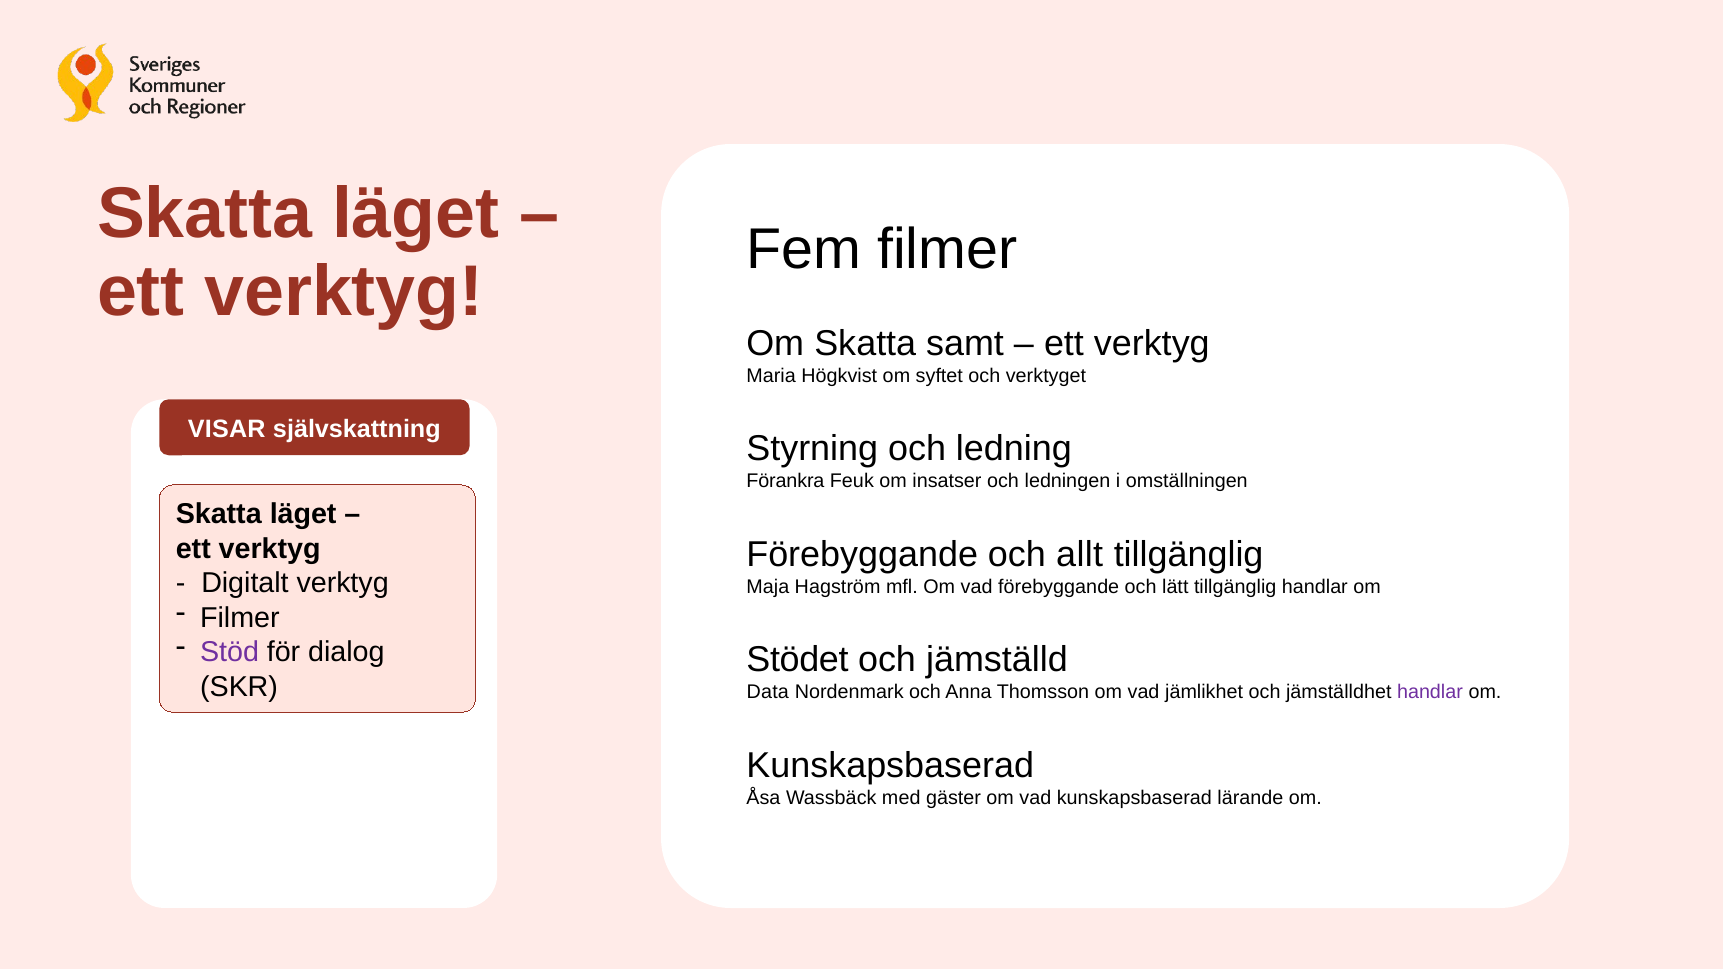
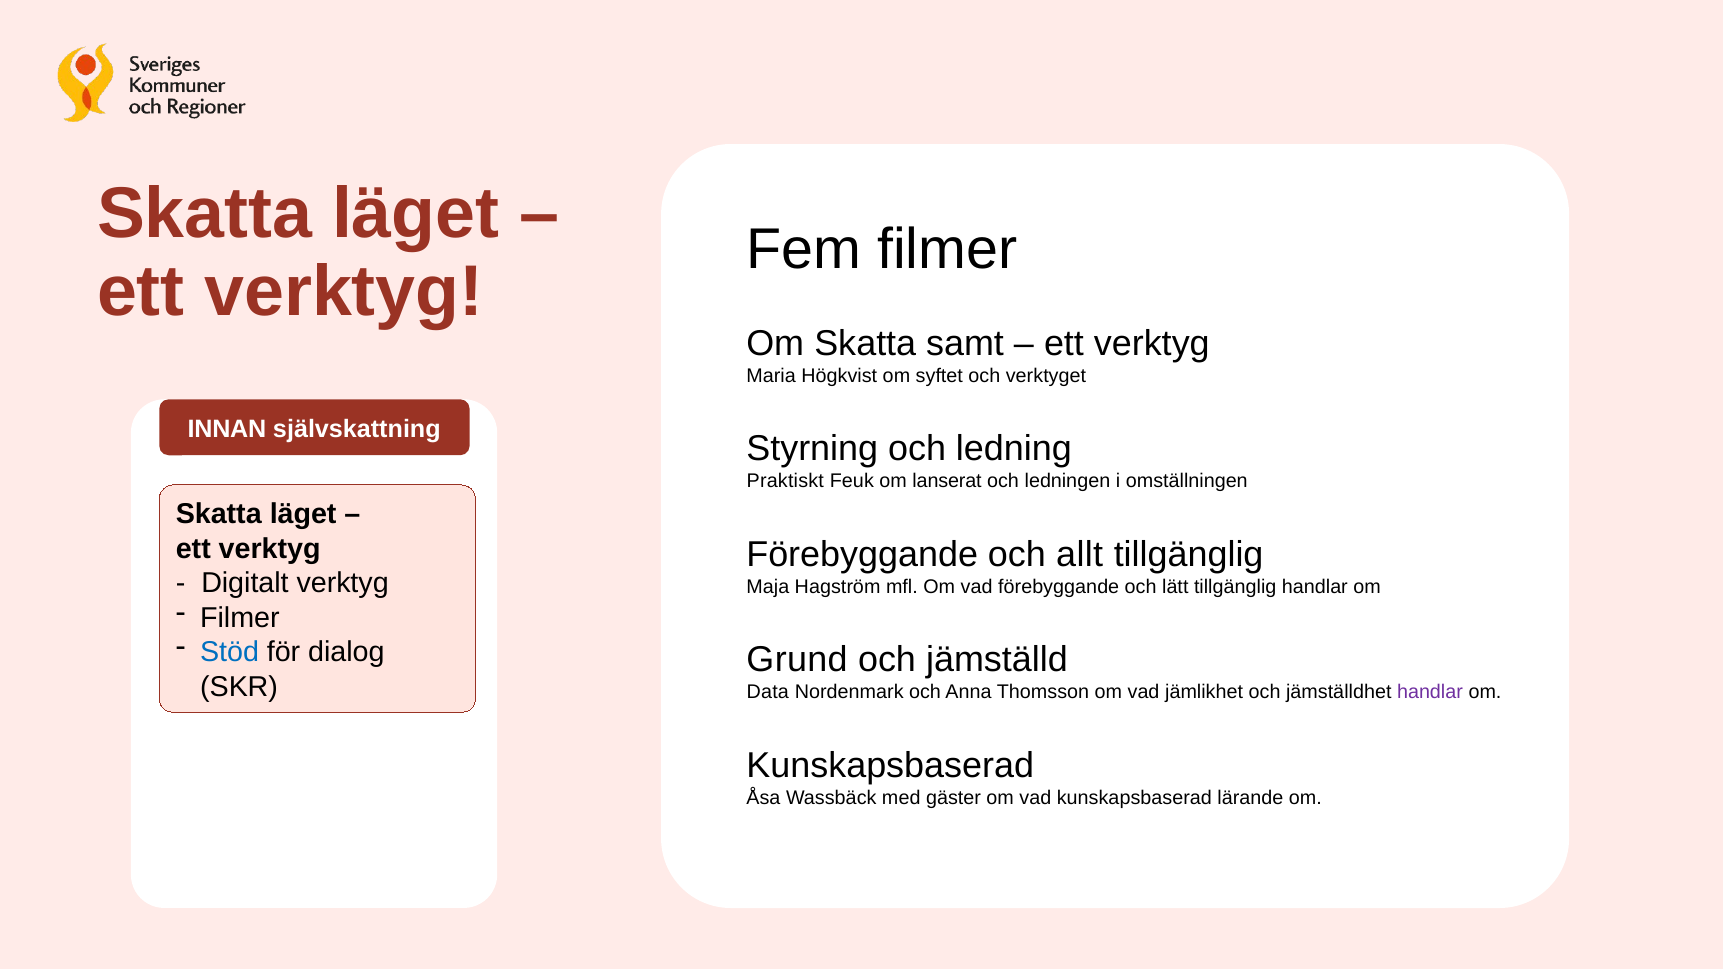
VISAR: VISAR -> INNAN
Förankra: Förankra -> Praktiskt
insatser: insatser -> lanserat
Stöd colour: purple -> blue
Stödet: Stödet -> Grund
